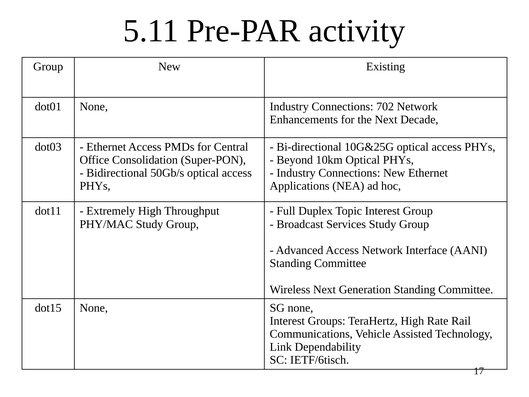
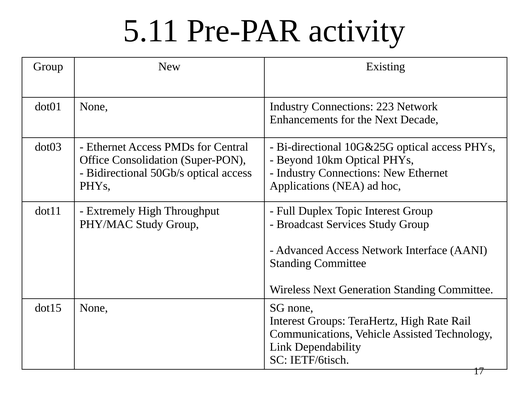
702: 702 -> 223
